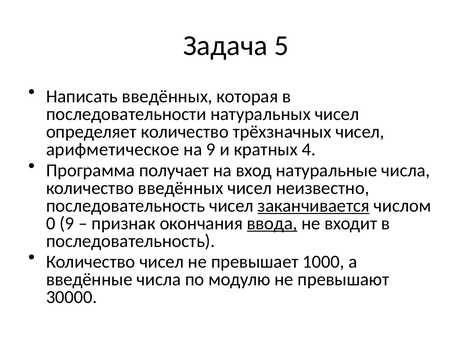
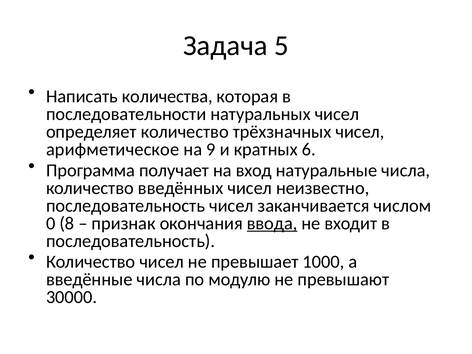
Написать введённых: введённых -> количества
4: 4 -> 6
заканчивается underline: present -> none
0 9: 9 -> 8
